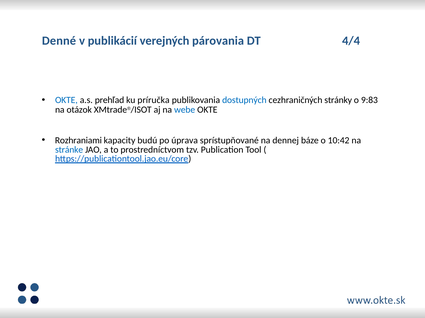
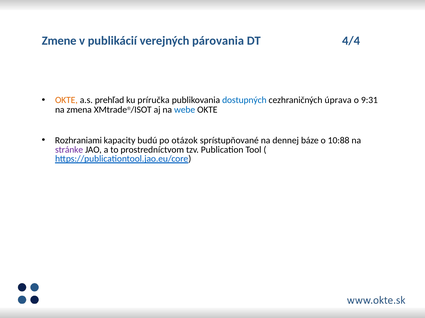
Denné: Denné -> Zmene
OKTE at (66, 100) colour: blue -> orange
stránky: stránky -> úprava
9:83: 9:83 -> 9:31
otázok: otázok -> zmena
úprava: úprava -> otázok
10:42: 10:42 -> 10:88
stránke colour: blue -> purple
